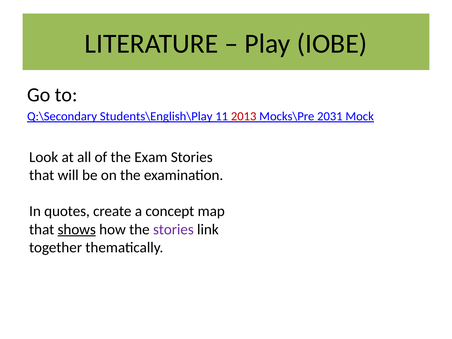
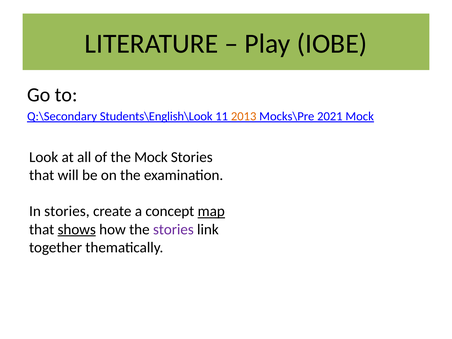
Students\English\Play: Students\English\Play -> Students\English\Look
2013 colour: red -> orange
2031: 2031 -> 2021
the Exam: Exam -> Mock
In quotes: quotes -> stories
map underline: none -> present
